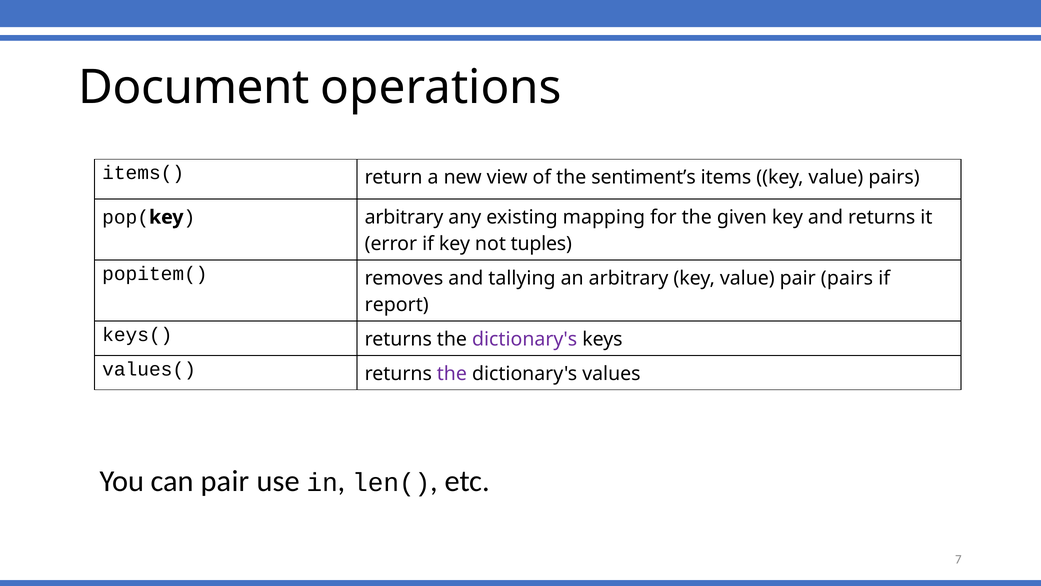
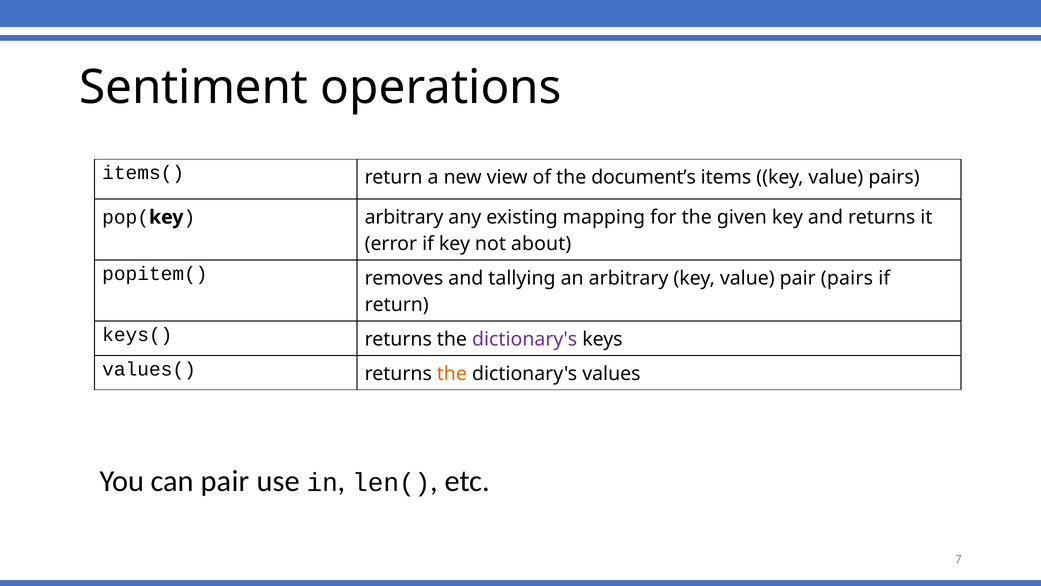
Document: Document -> Sentiment
sentiment’s: sentiment’s -> document’s
tuples: tuples -> about
report at (397, 305): report -> return
the at (452, 373) colour: purple -> orange
